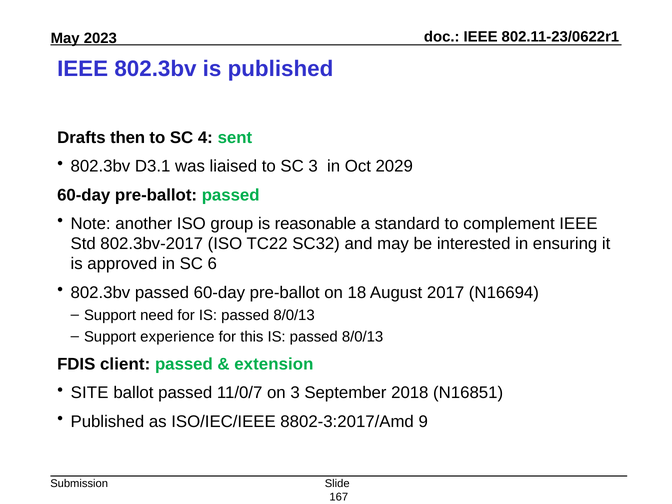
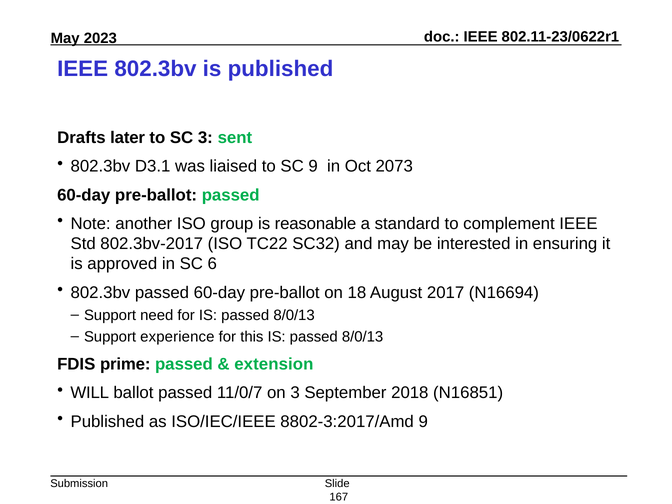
then: then -> later
SC 4: 4 -> 3
SC 3: 3 -> 9
2029: 2029 -> 2073
client: client -> prime
SITE: SITE -> WILL
